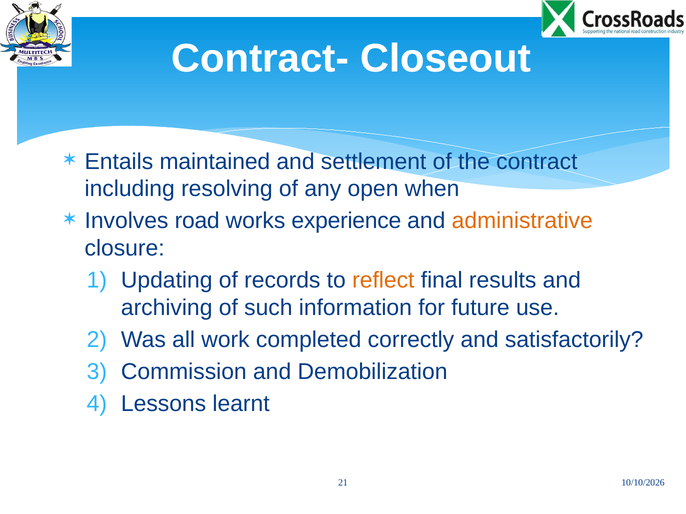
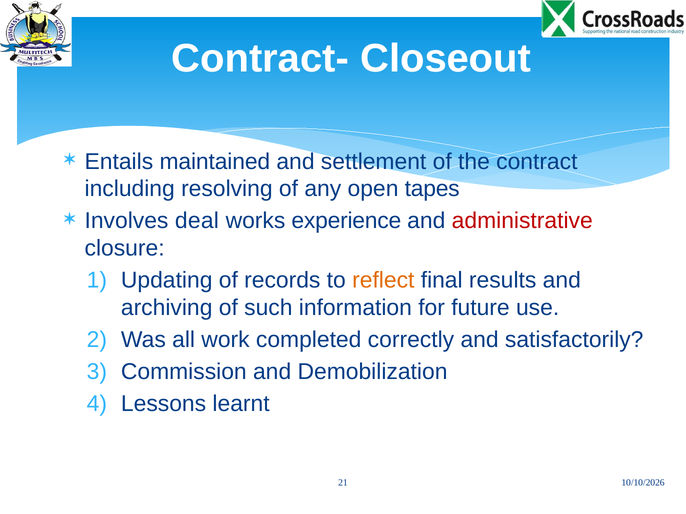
when: when -> tapes
road: road -> deal
administrative colour: orange -> red
